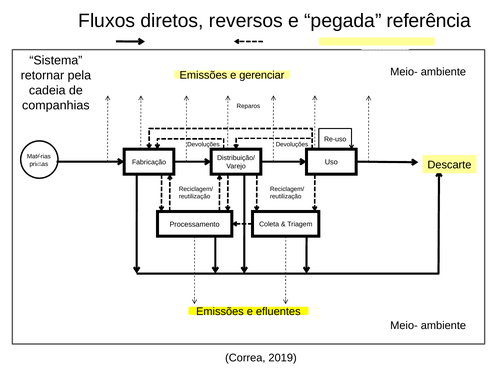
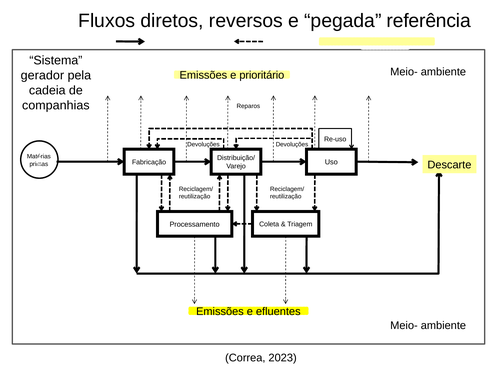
retornar: retornar -> gerador
gerenciar: gerenciar -> prioritário
2019: 2019 -> 2023
